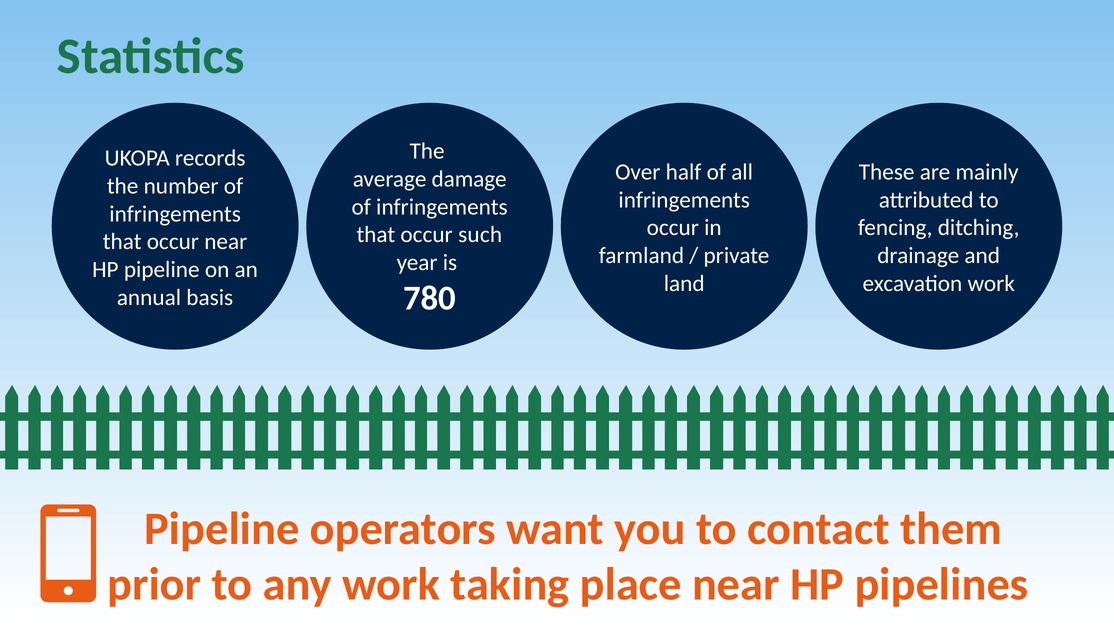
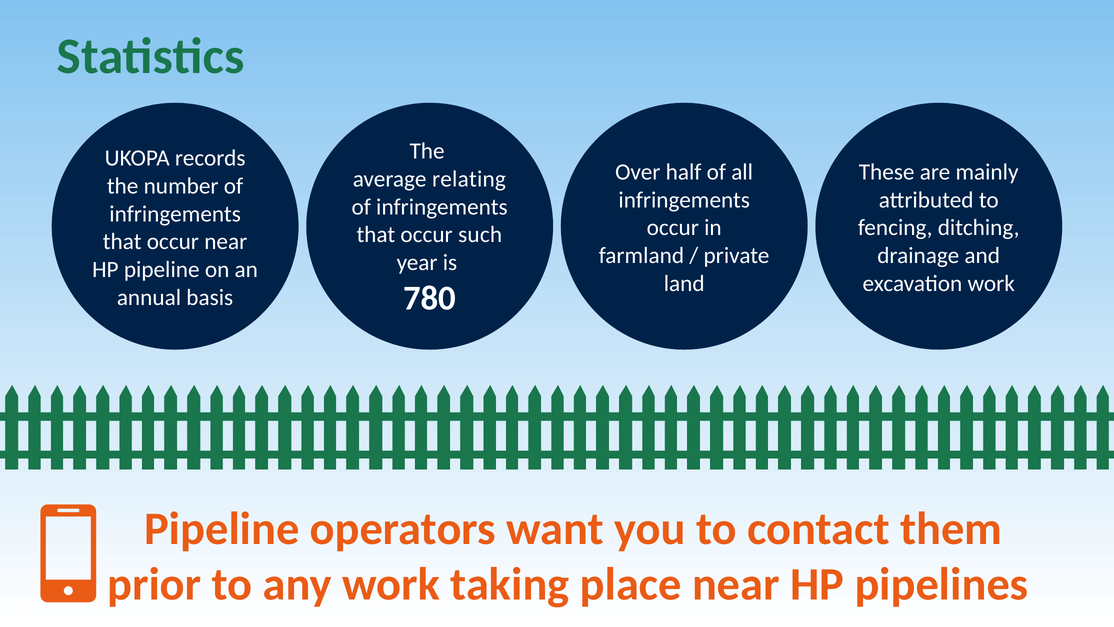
damage: damage -> relating
